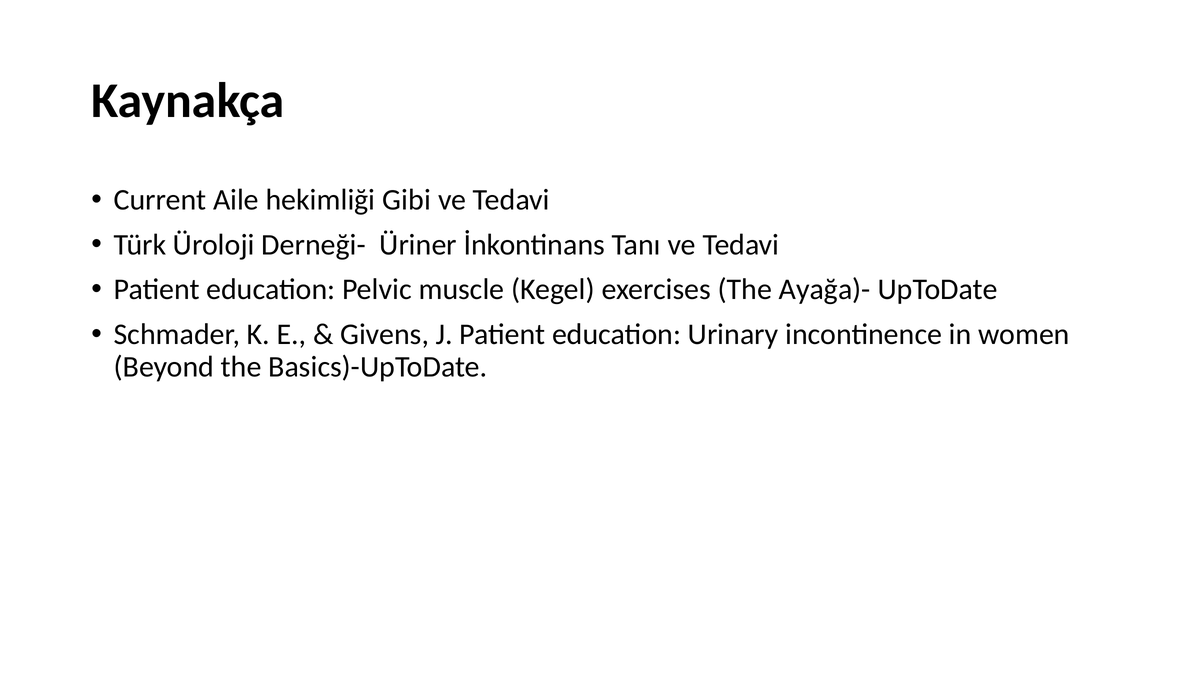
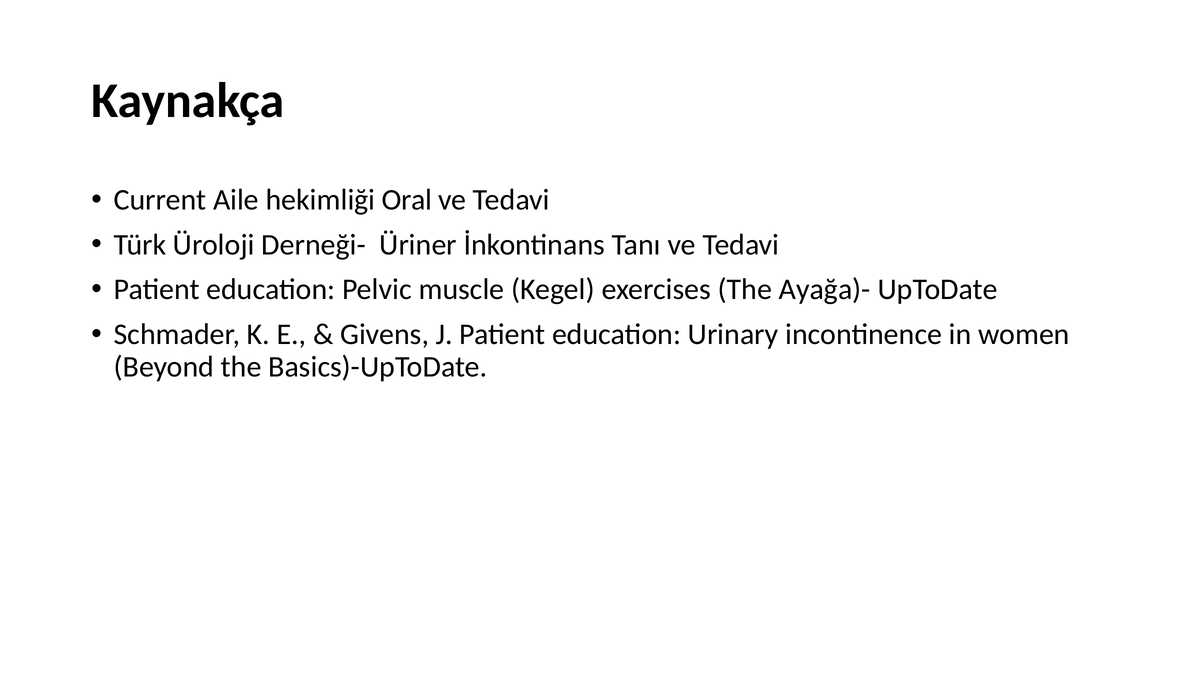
Gibi: Gibi -> Oral
